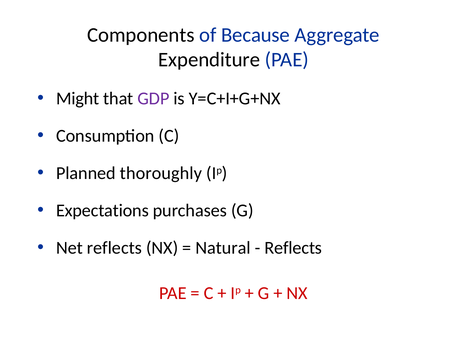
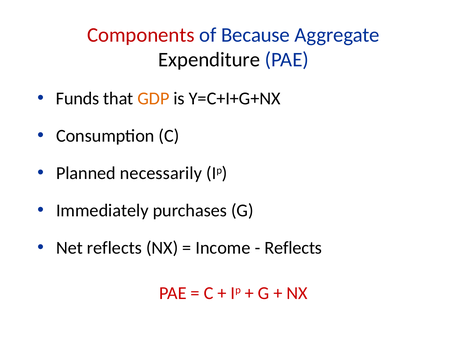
Components colour: black -> red
Might: Might -> Funds
GDP colour: purple -> orange
thoroughly: thoroughly -> necessarily
Expectations: Expectations -> Immediately
Natural: Natural -> Income
